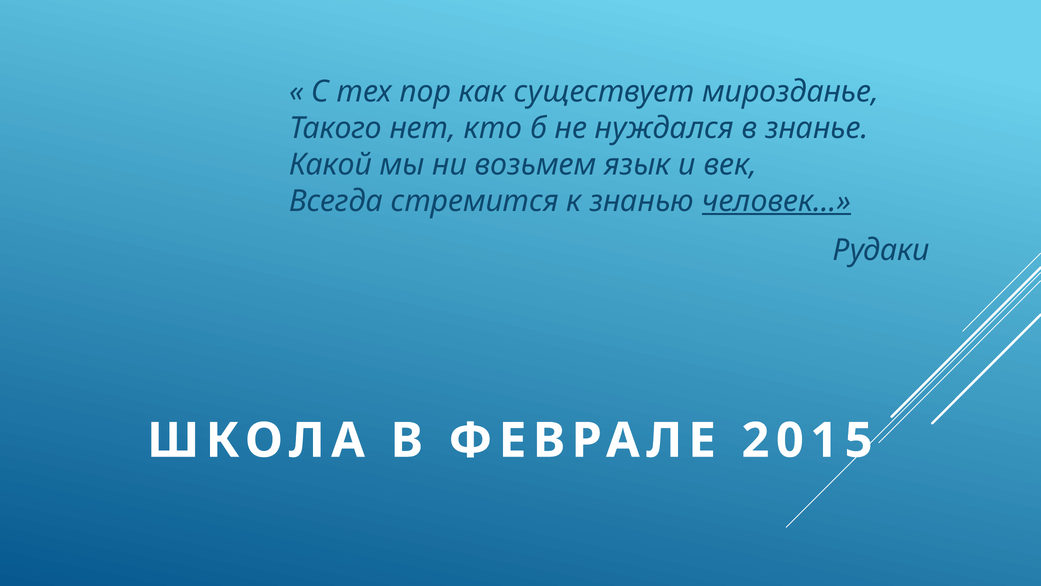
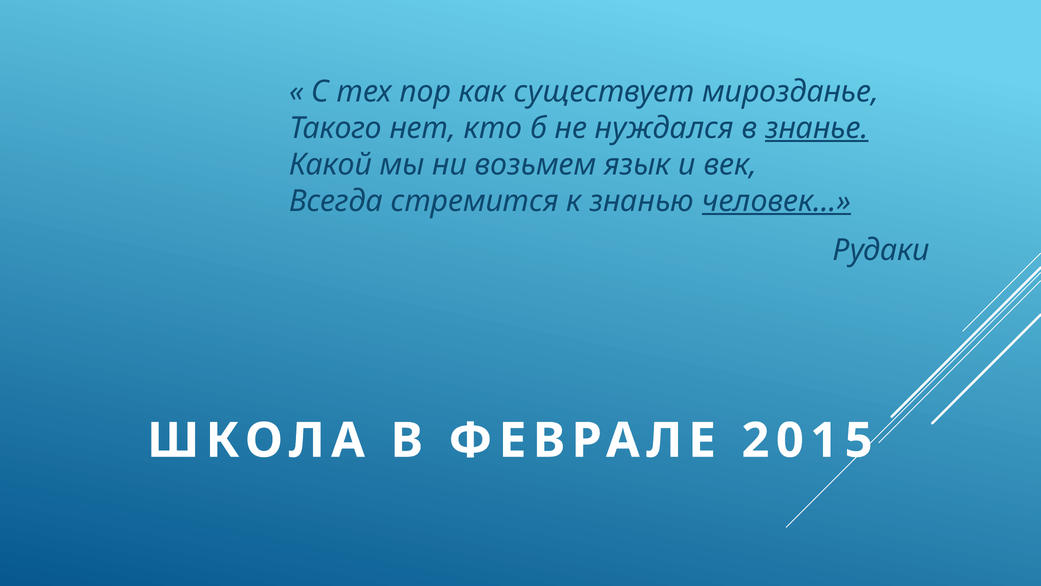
знанье underline: none -> present
